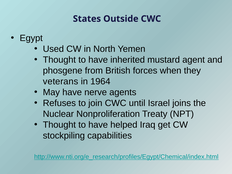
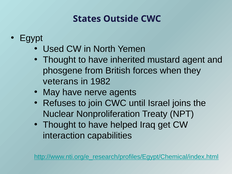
1964: 1964 -> 1982
stockpiling: stockpiling -> interaction
